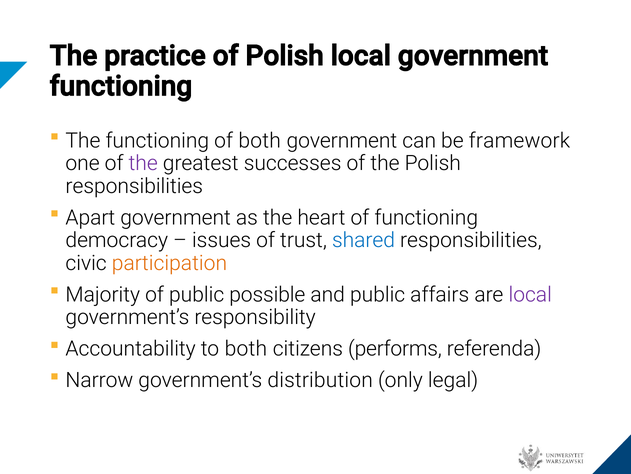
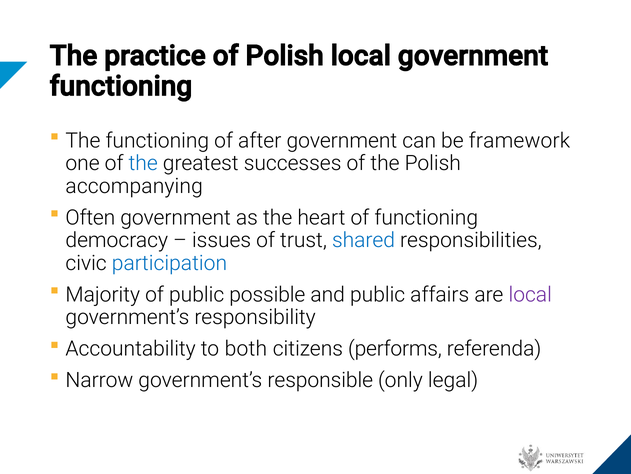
of both: both -> after
the at (143, 163) colour: purple -> blue
responsibilities at (134, 186): responsibilities -> accompanying
Apart: Apart -> Often
participation colour: orange -> blue
distribution: distribution -> responsible
